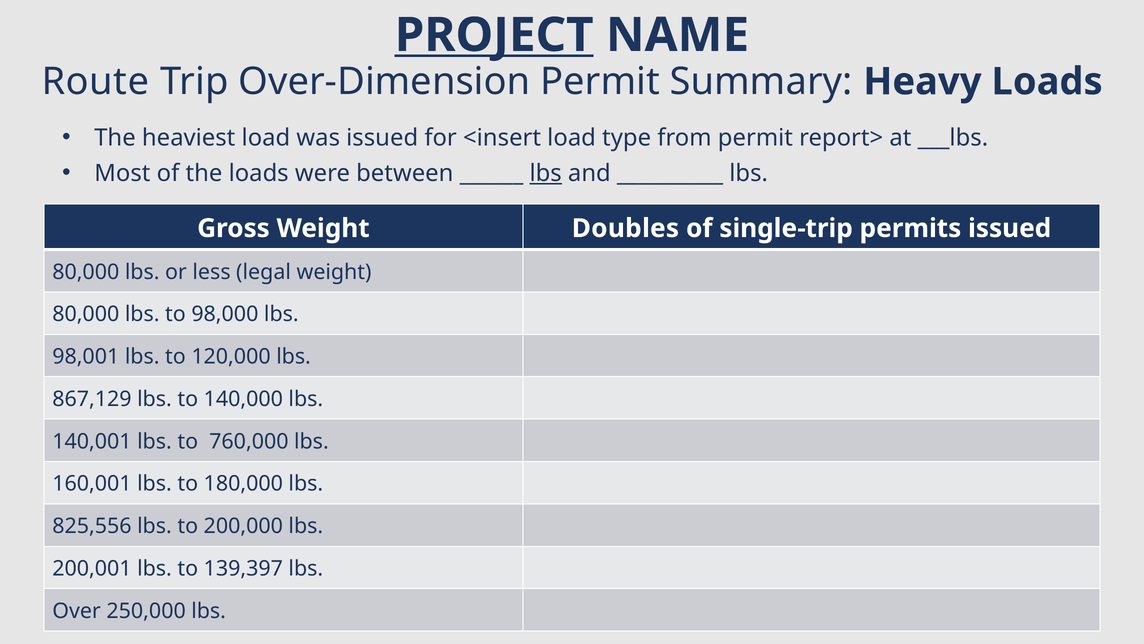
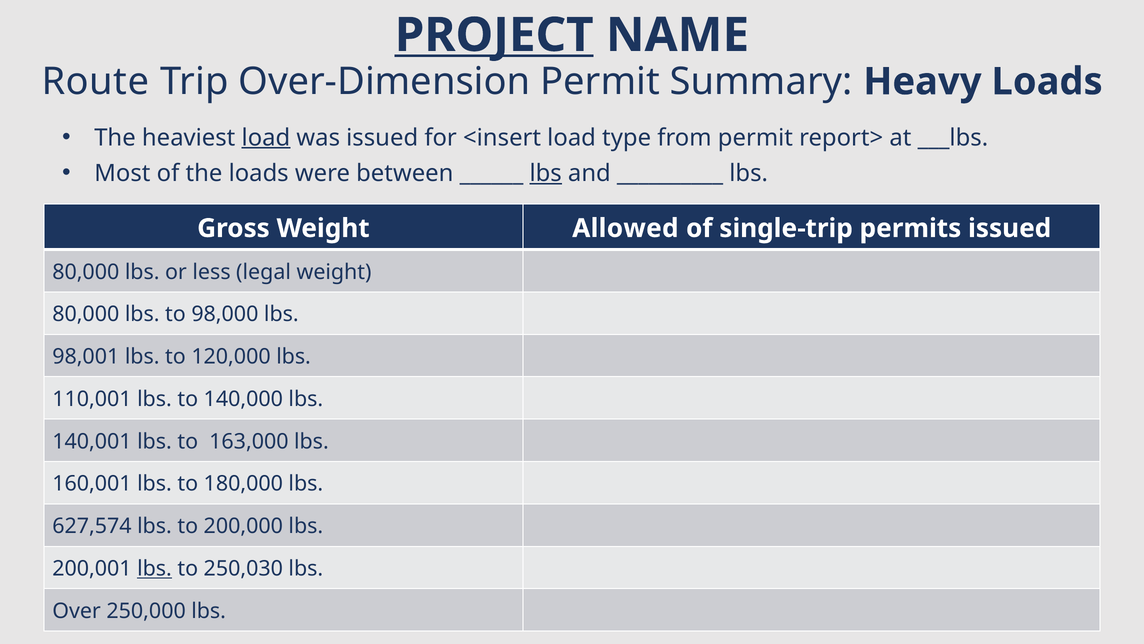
load at (266, 138) underline: none -> present
Doubles: Doubles -> Allowed
867,129: 867,129 -> 110,001
760,000: 760,000 -> 163,000
825,556: 825,556 -> 627,574
lbs at (155, 568) underline: none -> present
139,397: 139,397 -> 250,030
